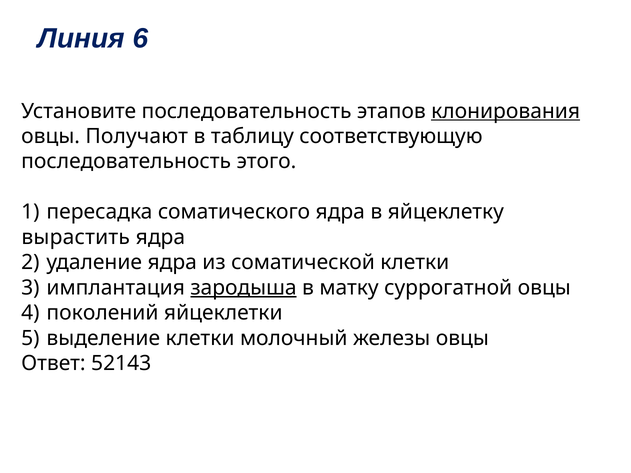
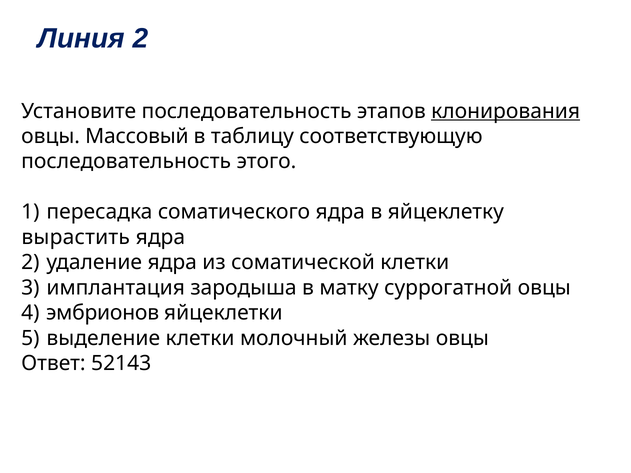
Линия 6: 6 -> 2
Получают: Получают -> Массовый
зародыша underline: present -> none
поколений: поколений -> эмбрионов
